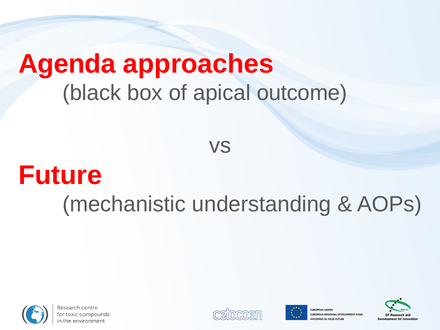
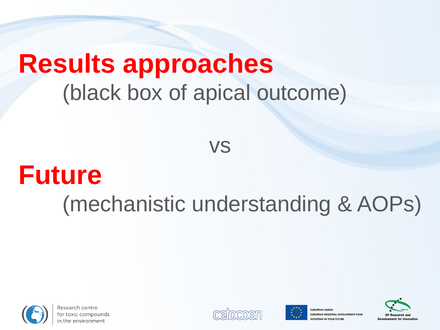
Agenda: Agenda -> Results
